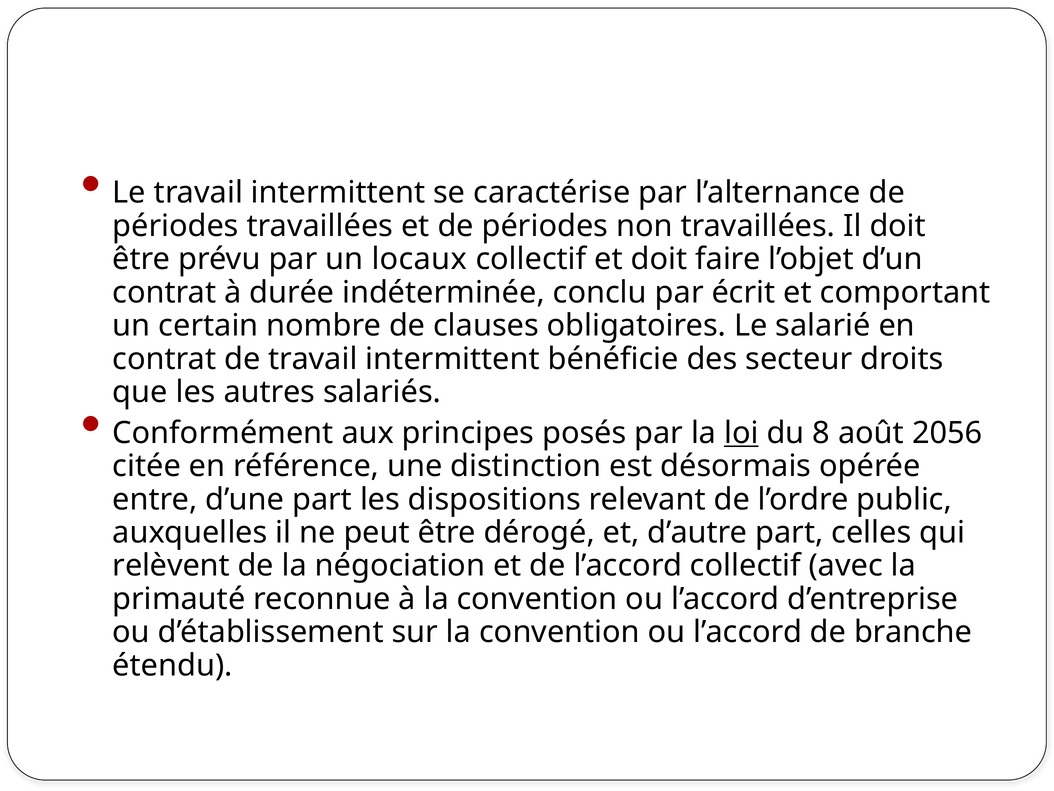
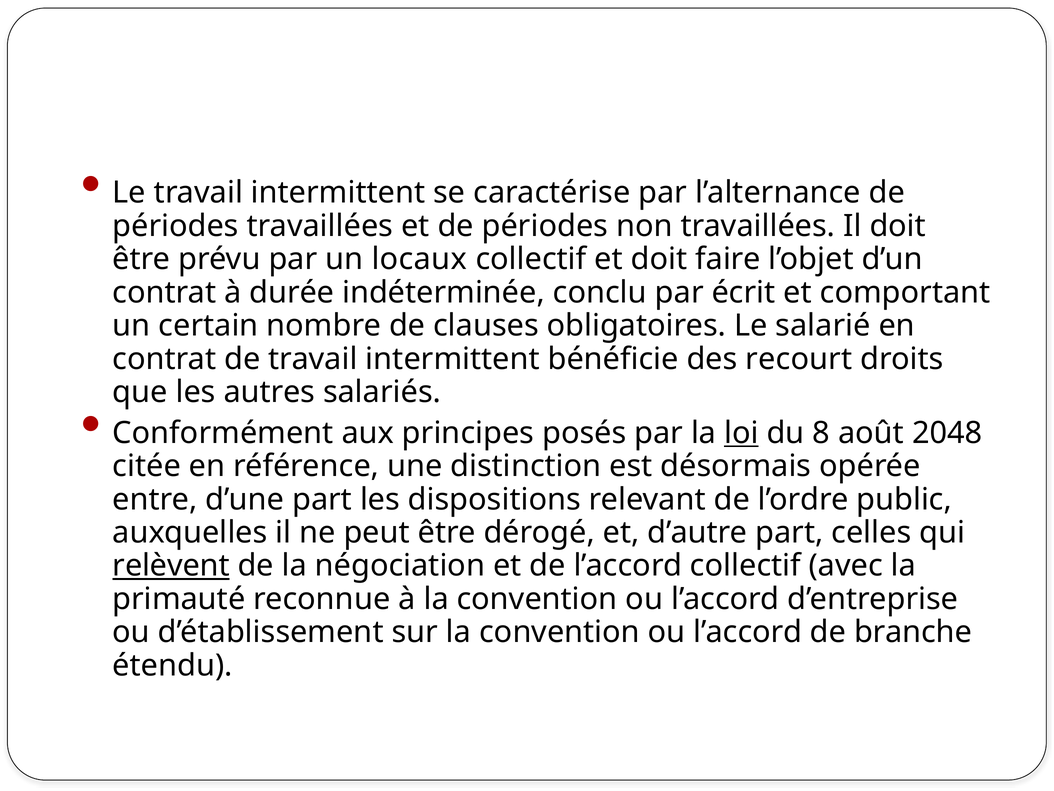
secteur: secteur -> recourt
2056: 2056 -> 2048
relèvent underline: none -> present
